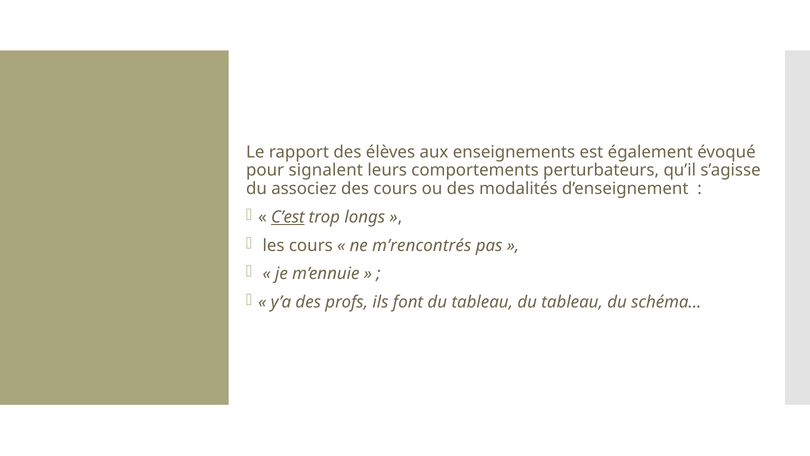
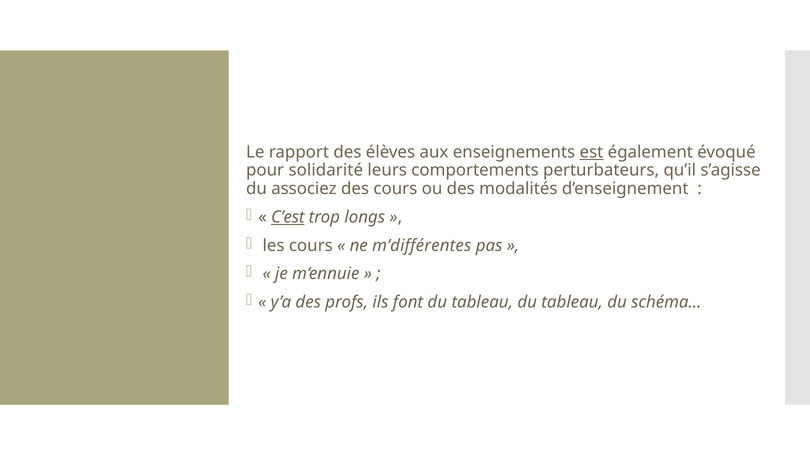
est underline: none -> present
signalent: signalent -> solidarité
m’rencontrés: m’rencontrés -> m’différentes
